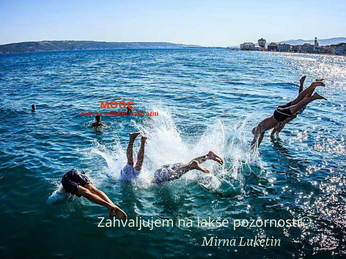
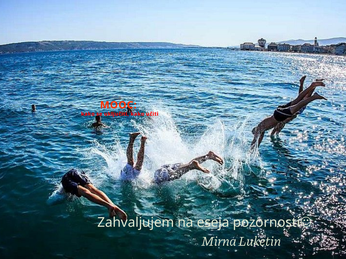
lakše: lakše -> eseja
